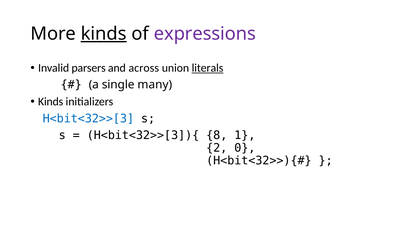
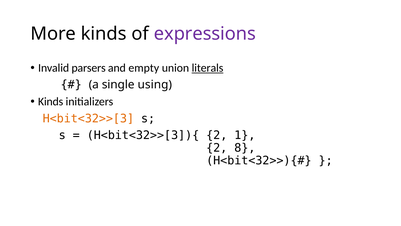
kinds at (104, 34) underline: present -> none
across: across -> empty
many: many -> using
H<bit<32>>[3 colour: blue -> orange
H<bit<32>>[3]){ 8: 8 -> 2
0: 0 -> 8
